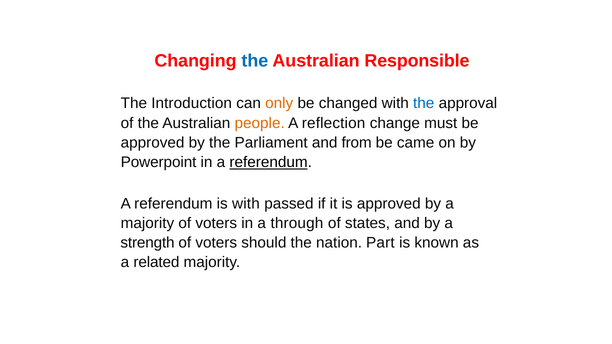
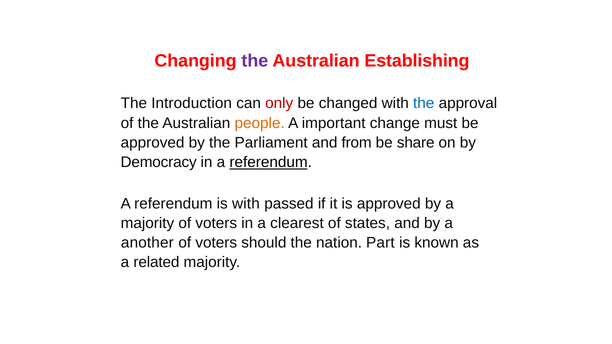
the at (255, 61) colour: blue -> purple
Responsible: Responsible -> Establishing
only colour: orange -> red
reflection: reflection -> important
came: came -> share
Powerpoint: Powerpoint -> Democracy
through: through -> clearest
strength: strength -> another
